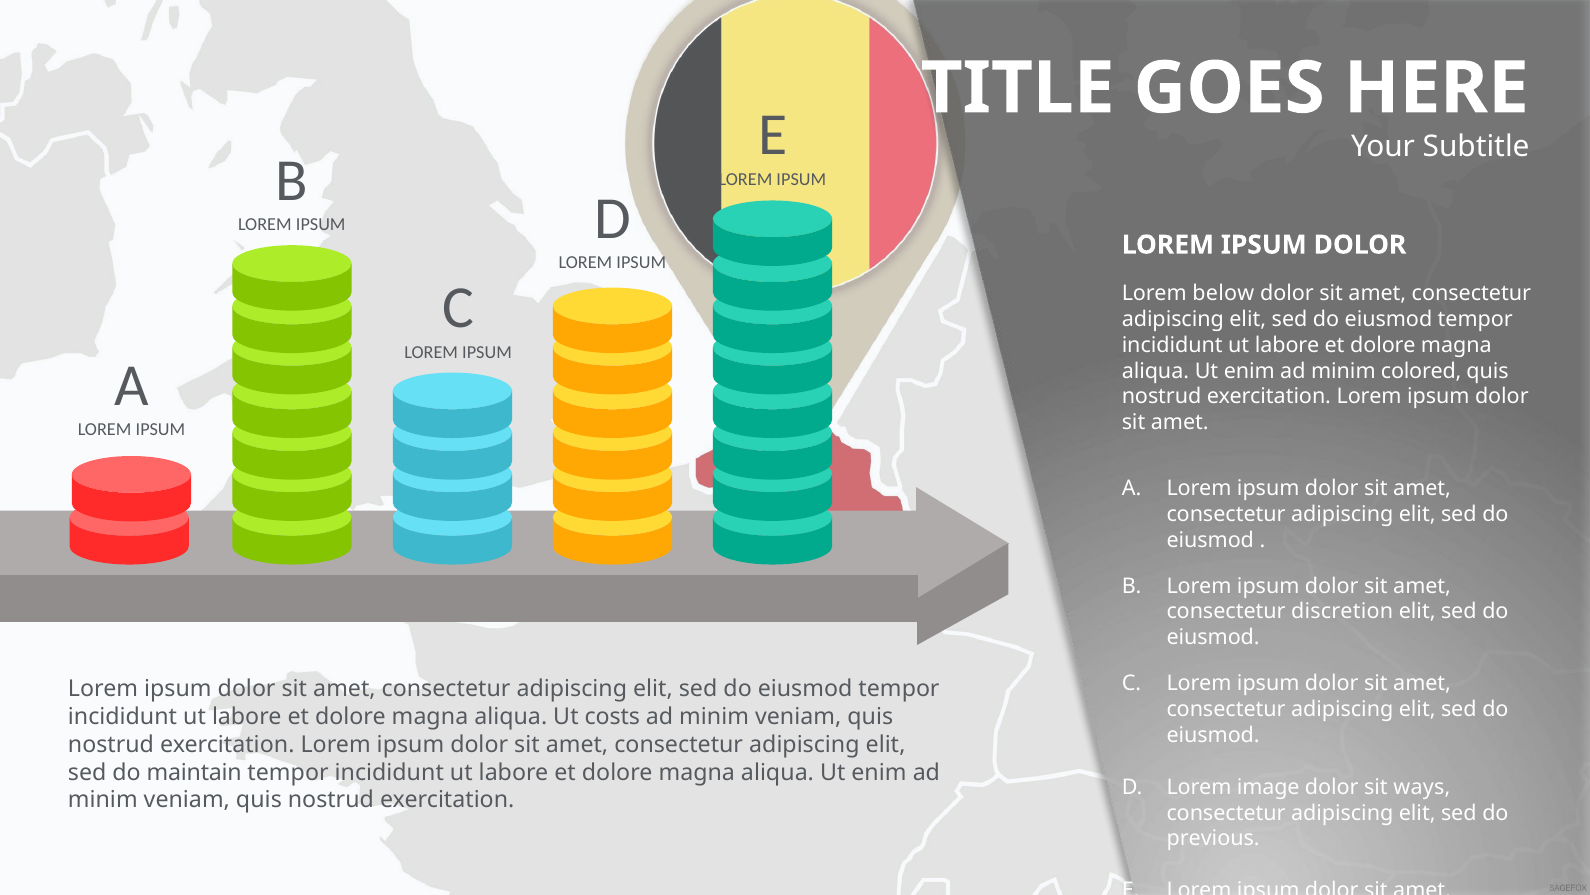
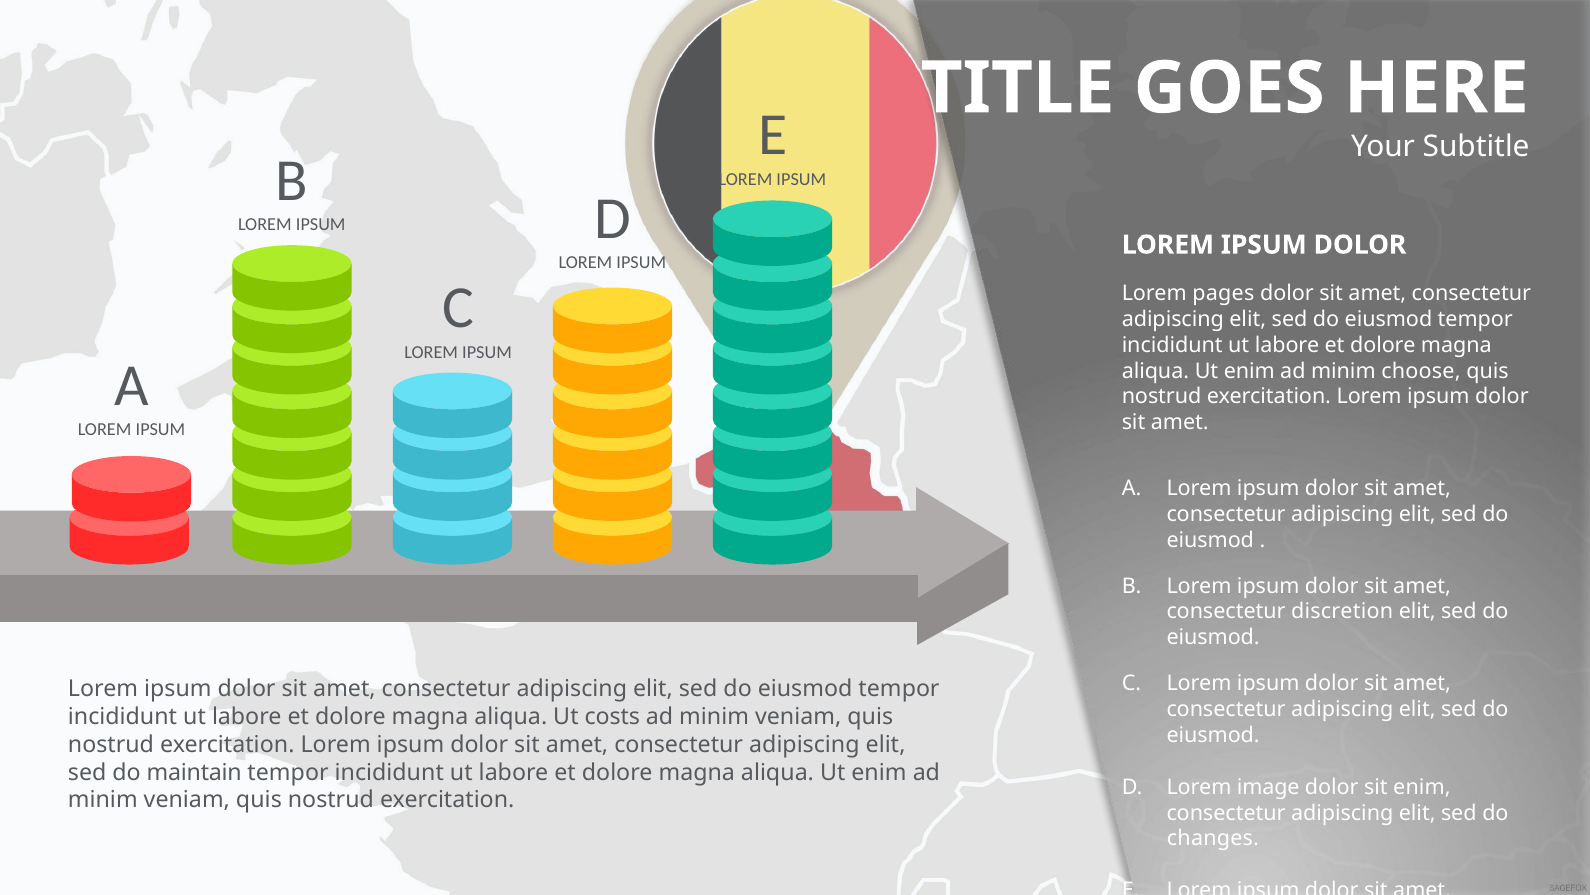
below: below -> pages
colored: colored -> choose
sit ways: ways -> enim
previous: previous -> changes
